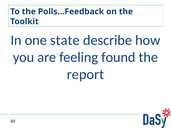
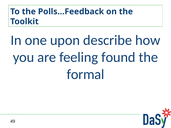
state: state -> upon
report: report -> formal
